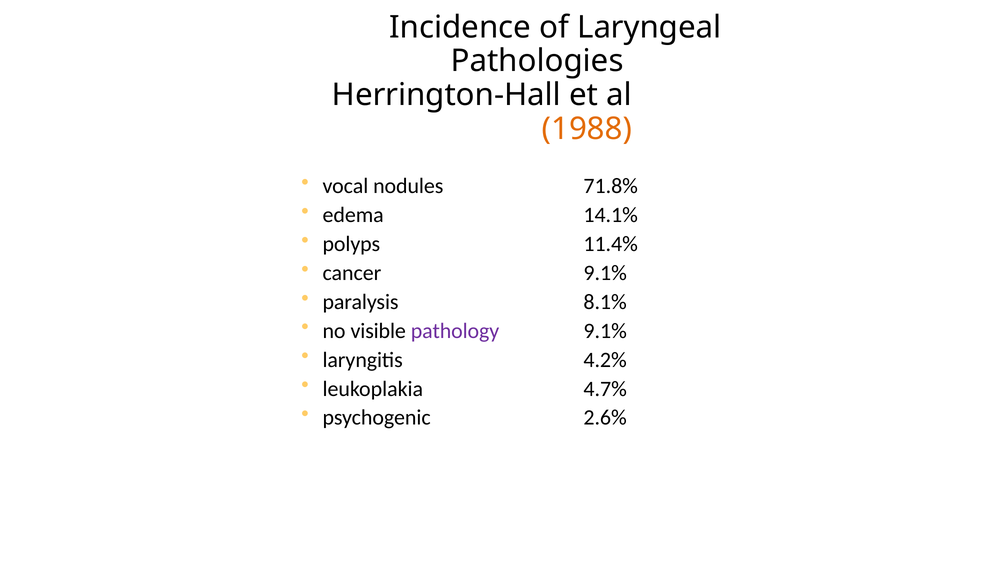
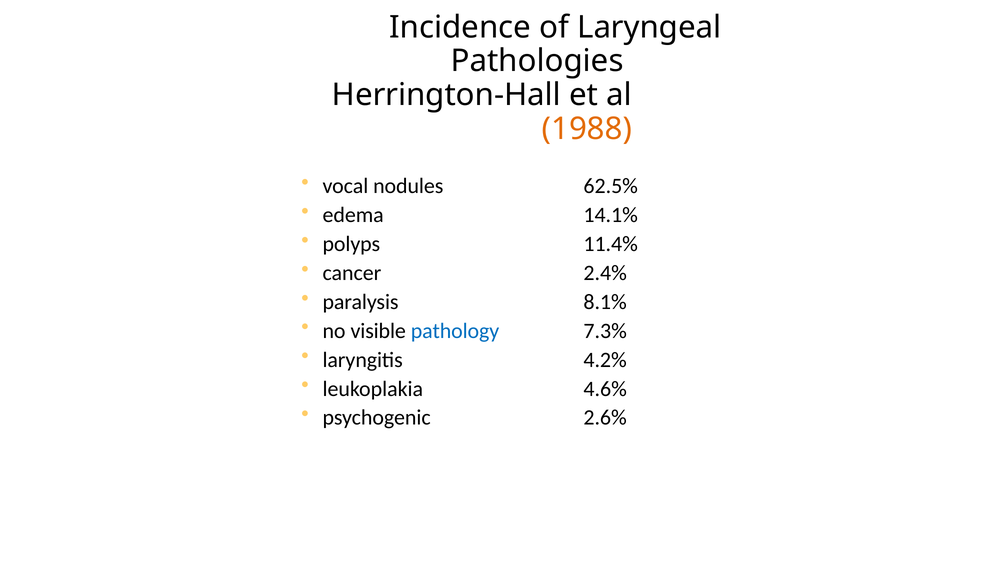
71.8%: 71.8% -> 62.5%
9.1% at (605, 273): 9.1% -> 2.4%
pathology colour: purple -> blue
9.1% at (605, 331): 9.1% -> 7.3%
4.7%: 4.7% -> 4.6%
